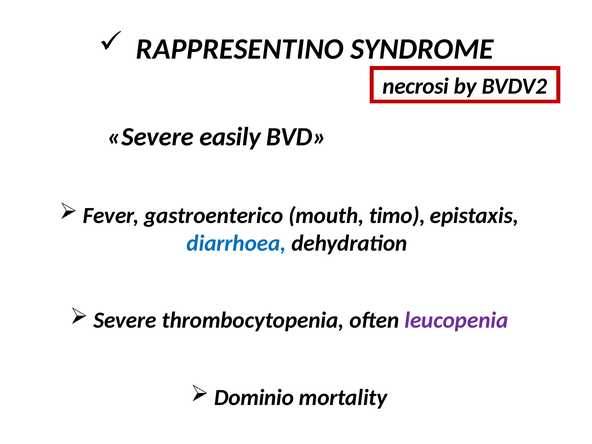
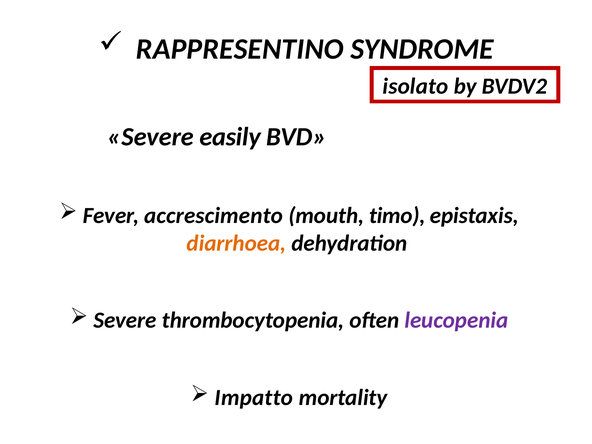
necrosi: necrosi -> isolato
gastroenterico: gastroenterico -> accrescimento
diarrhoea colour: blue -> orange
Dominio: Dominio -> Impatto
